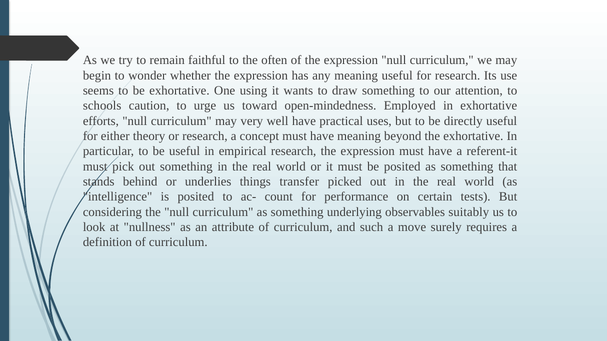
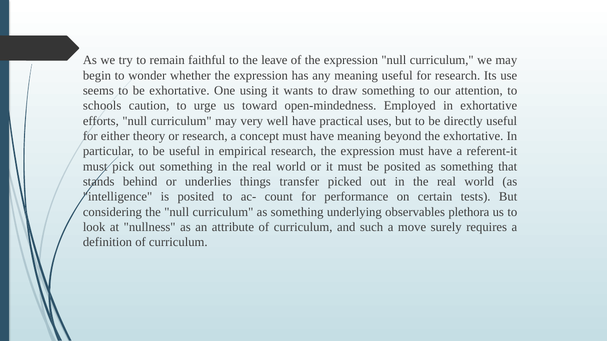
often: often -> leave
suitably: suitably -> plethora
